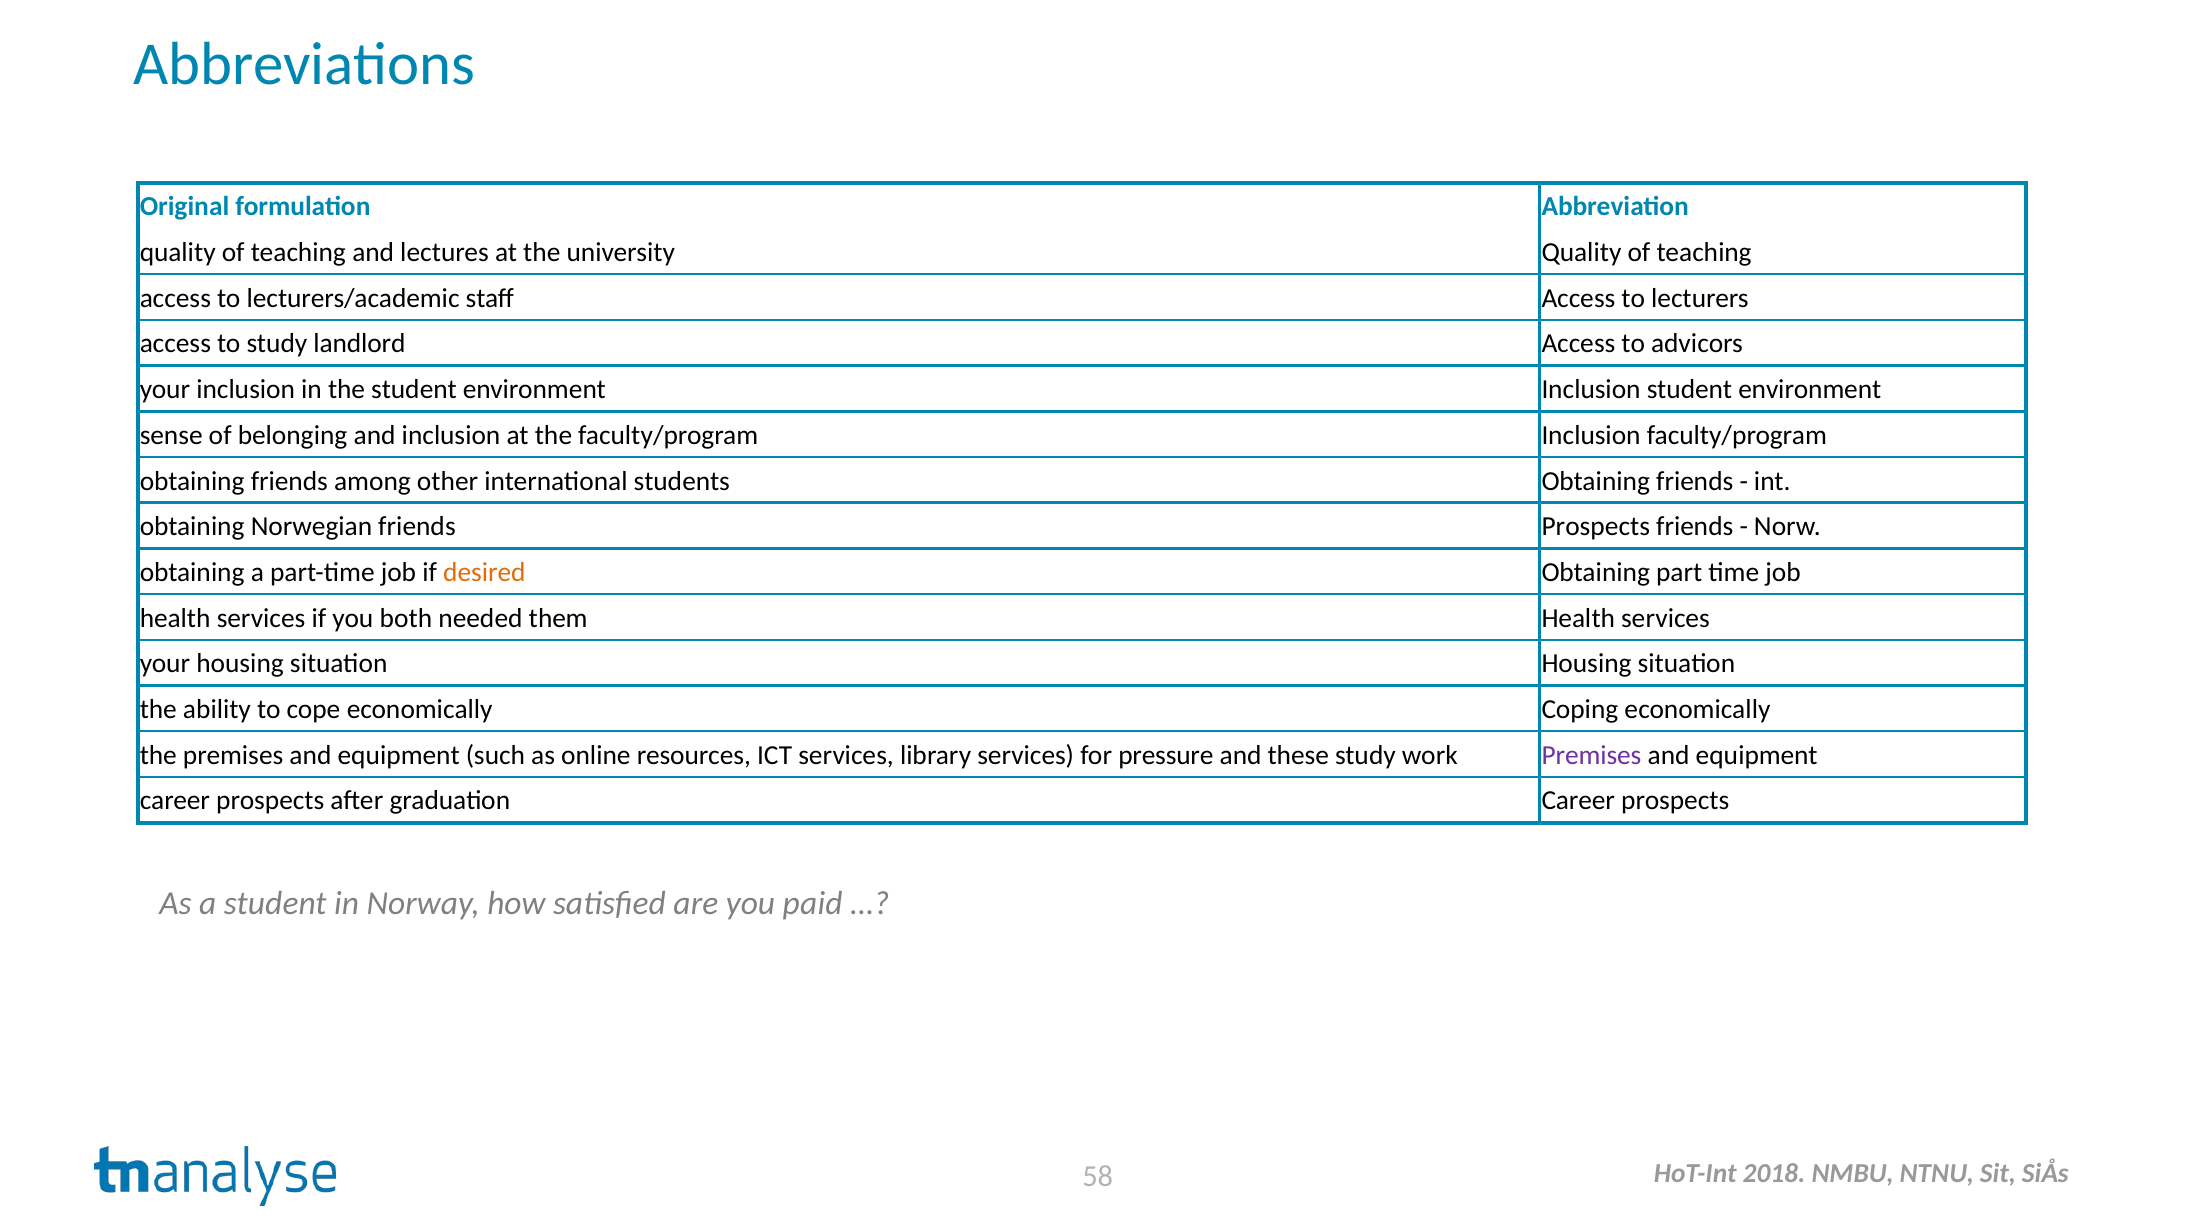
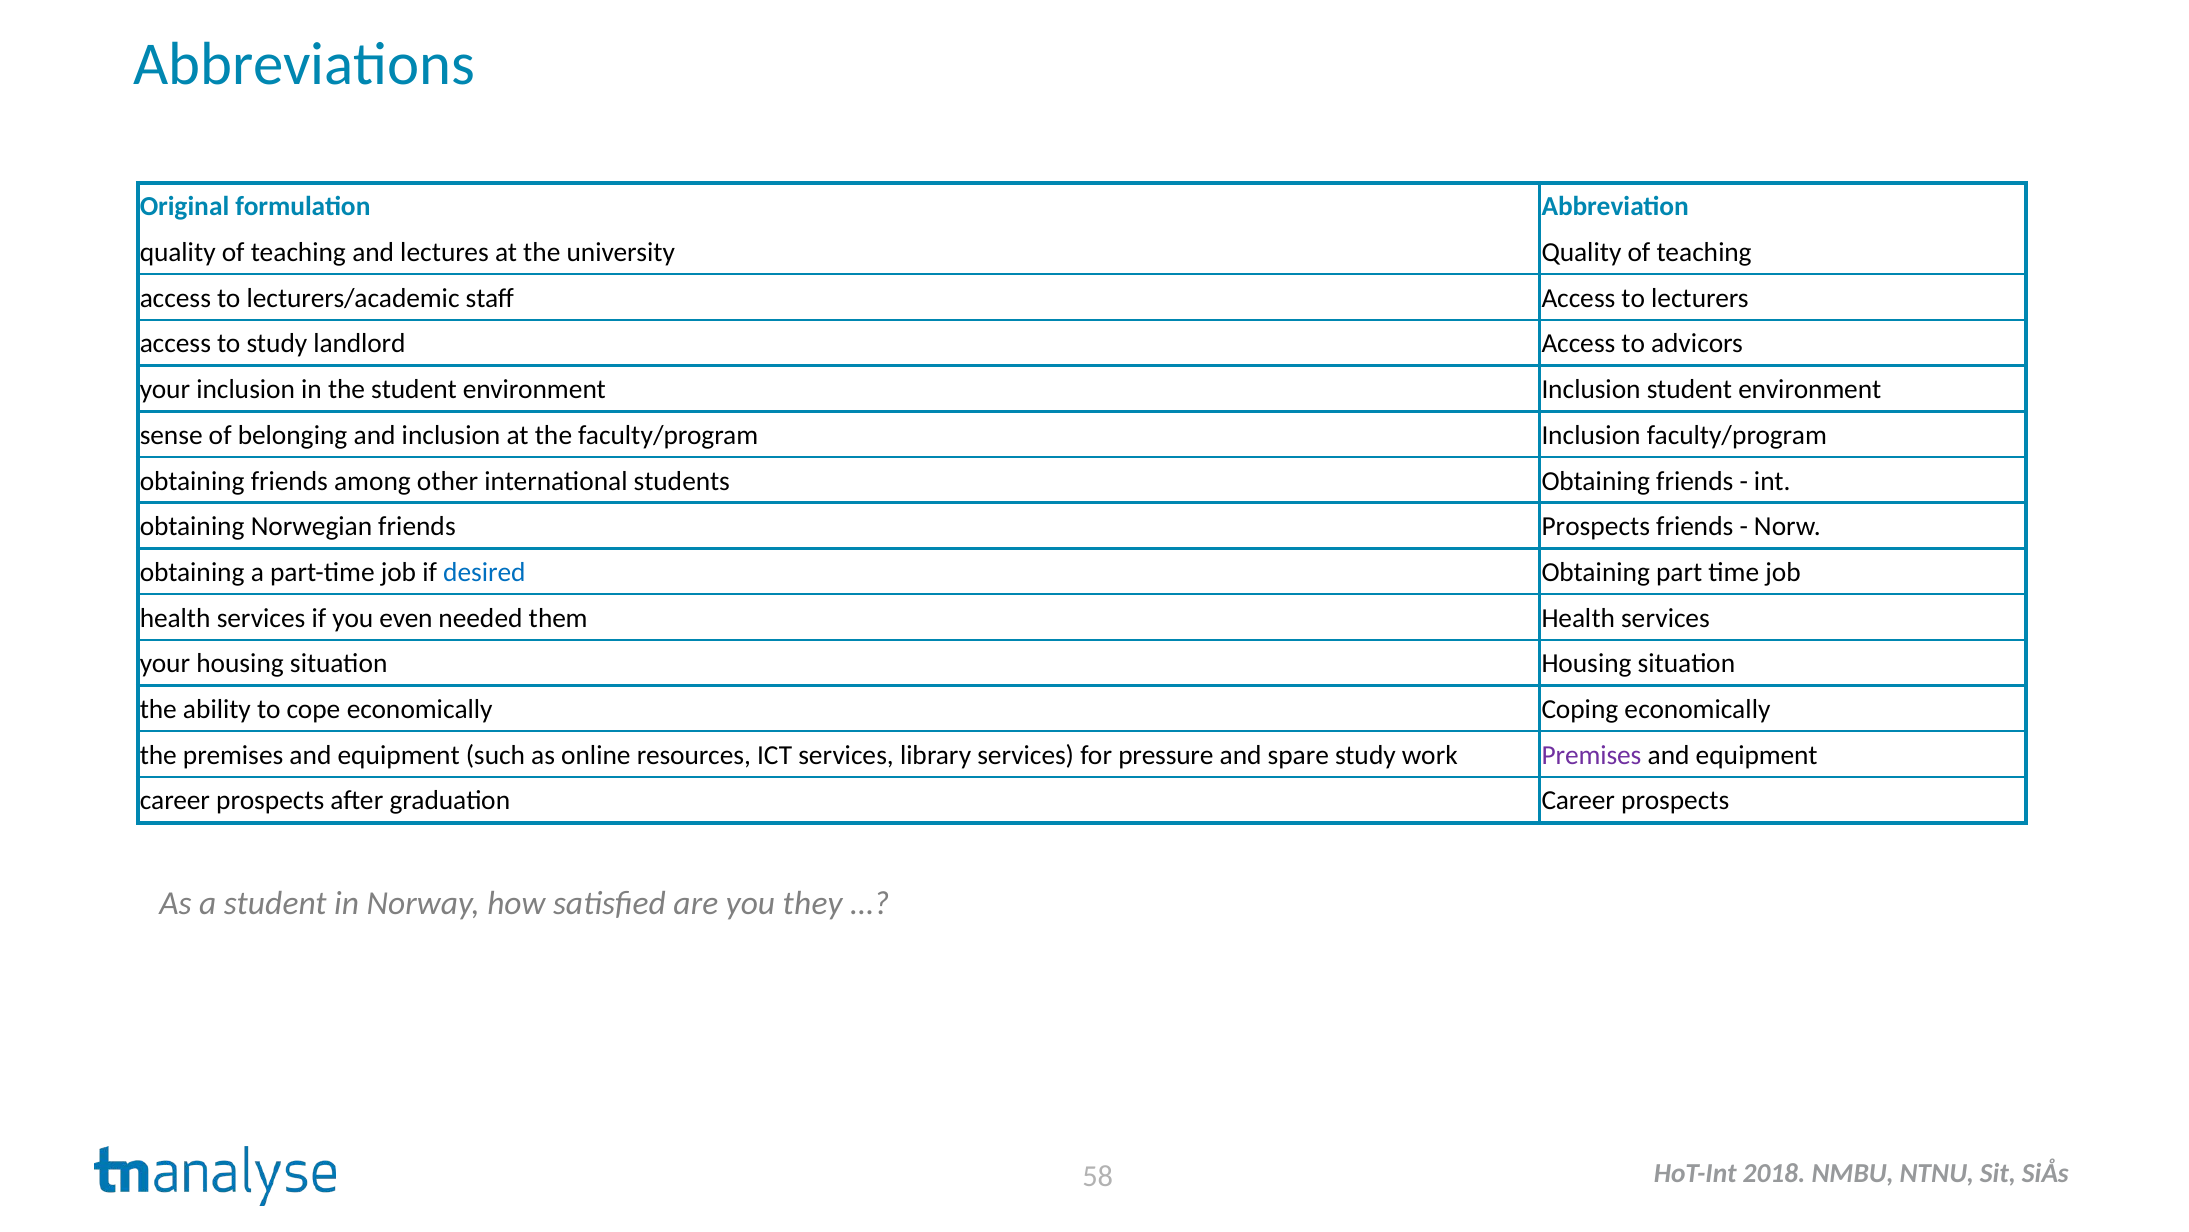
desired colour: orange -> blue
both: both -> even
these: these -> spare
paid: paid -> they
